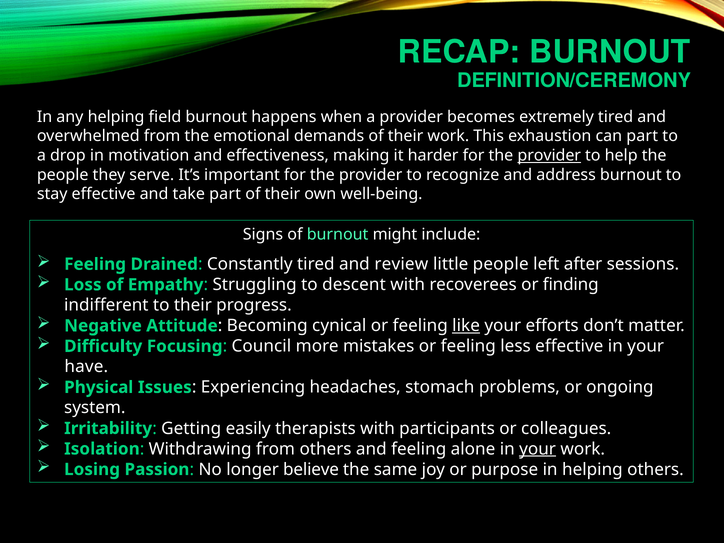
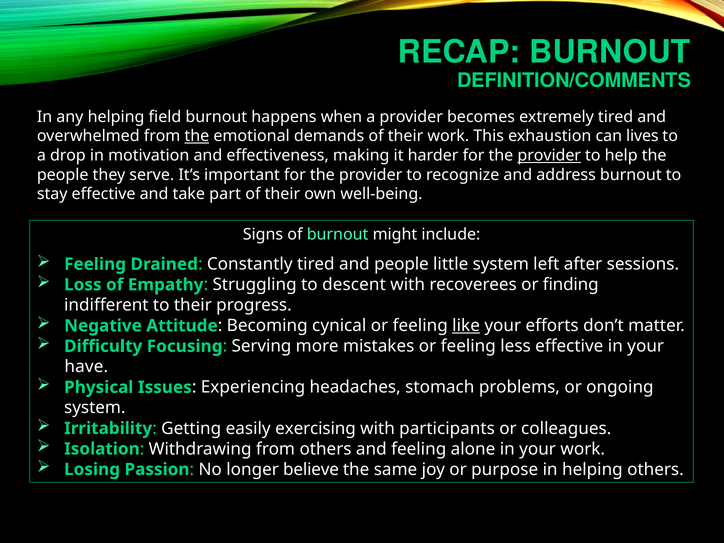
DEFINITION/CEREMONY: DEFINITION/CEREMONY -> DEFINITION/COMMENTS
the at (197, 136) underline: none -> present
can part: part -> lives
and review: review -> people
little people: people -> system
Council: Council -> Serving
therapists: therapists -> exercising
your at (538, 449) underline: present -> none
